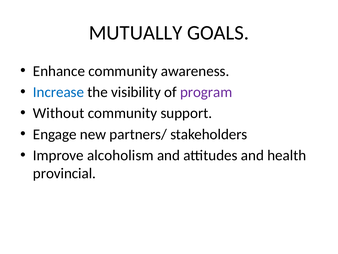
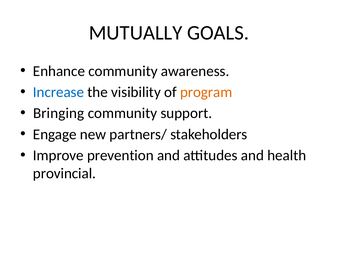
program colour: purple -> orange
Without: Without -> Bringing
alcoholism: alcoholism -> prevention
